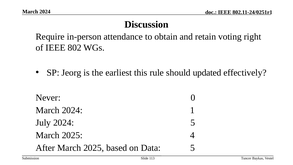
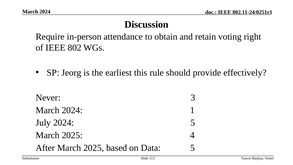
updated: updated -> provide
0: 0 -> 3
